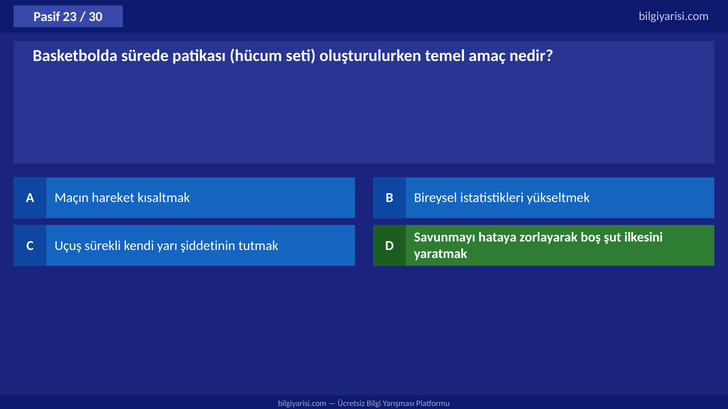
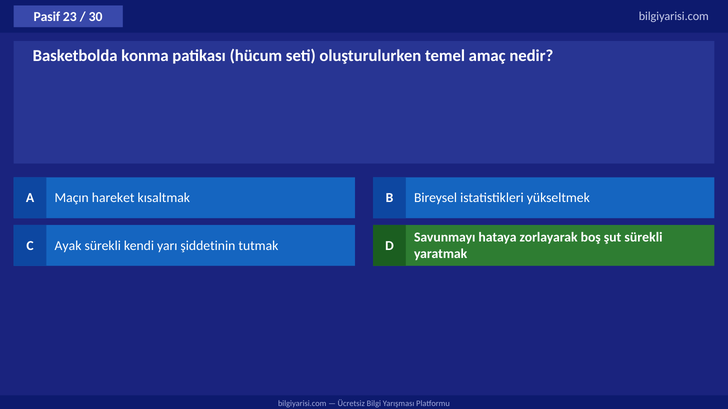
sürede: sürede -> konma
şut ilkesini: ilkesini -> sürekli
Uçuş: Uçuş -> Ayak
